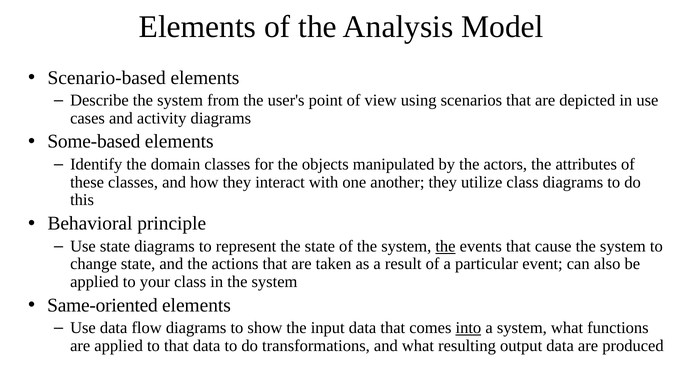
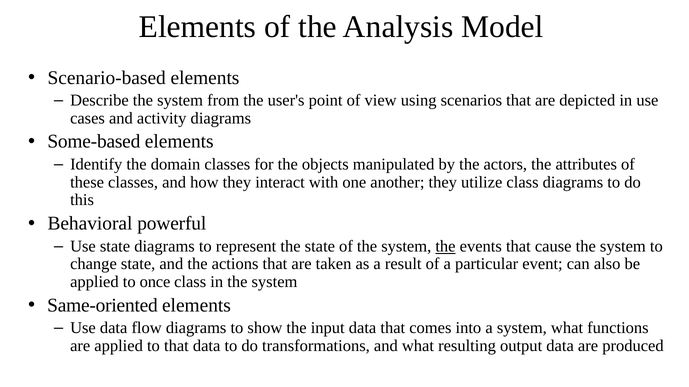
principle: principle -> powerful
your: your -> once
into underline: present -> none
